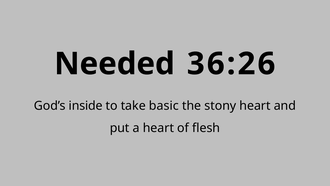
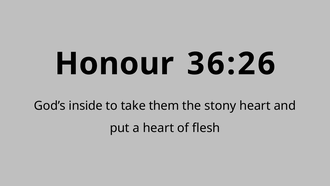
Needed: Needed -> Honour
basic: basic -> them
